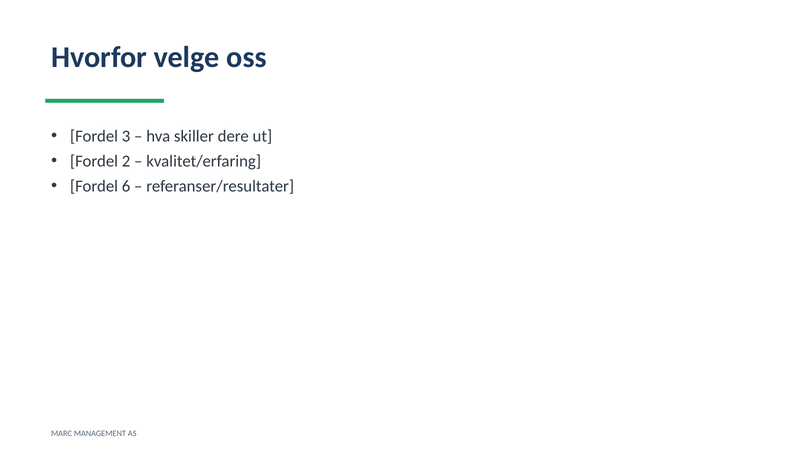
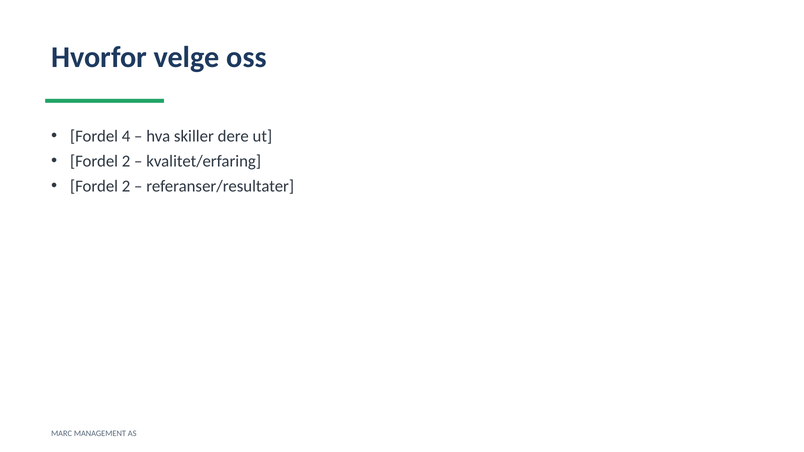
3: 3 -> 4
6 at (126, 186): 6 -> 2
